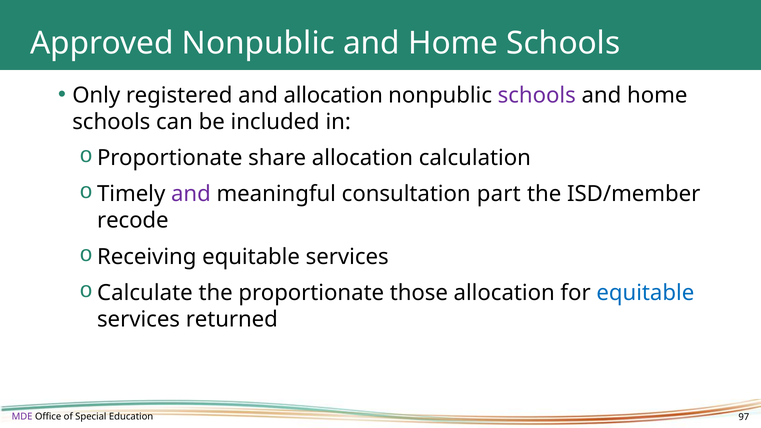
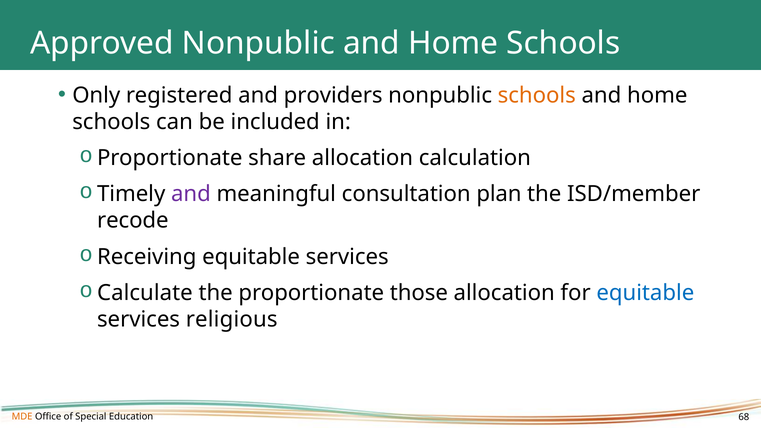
and allocation: allocation -> providers
schools at (537, 95) colour: purple -> orange
part: part -> plan
returned: returned -> religious
MDE colour: purple -> orange
97: 97 -> 68
